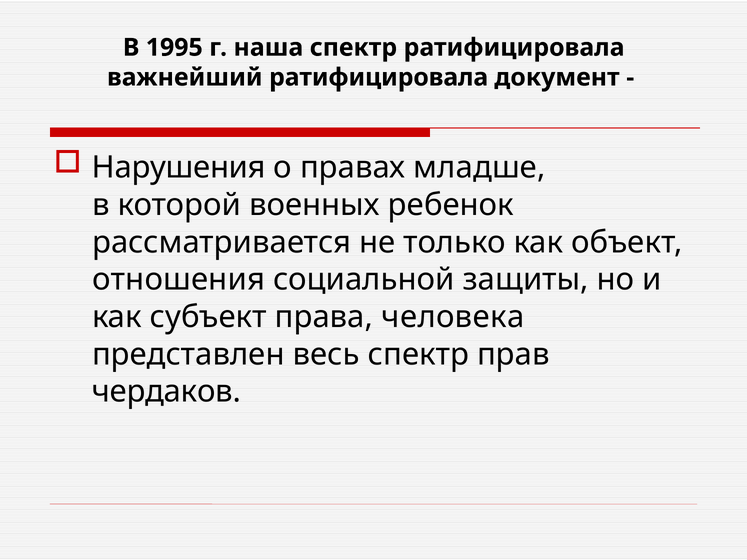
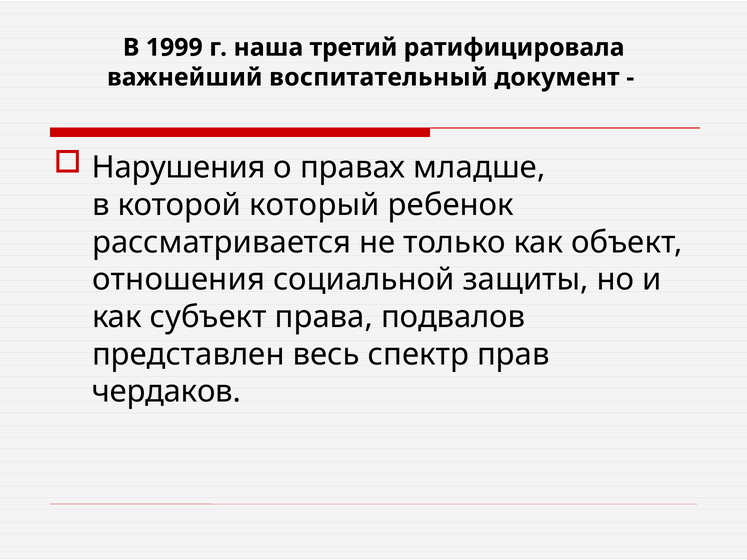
1995: 1995 -> 1999
наша спектр: спектр -> третий
важнейший ратифицировала: ратифицировала -> воспитательный
военных: военных -> который
человека: человека -> подвалов
